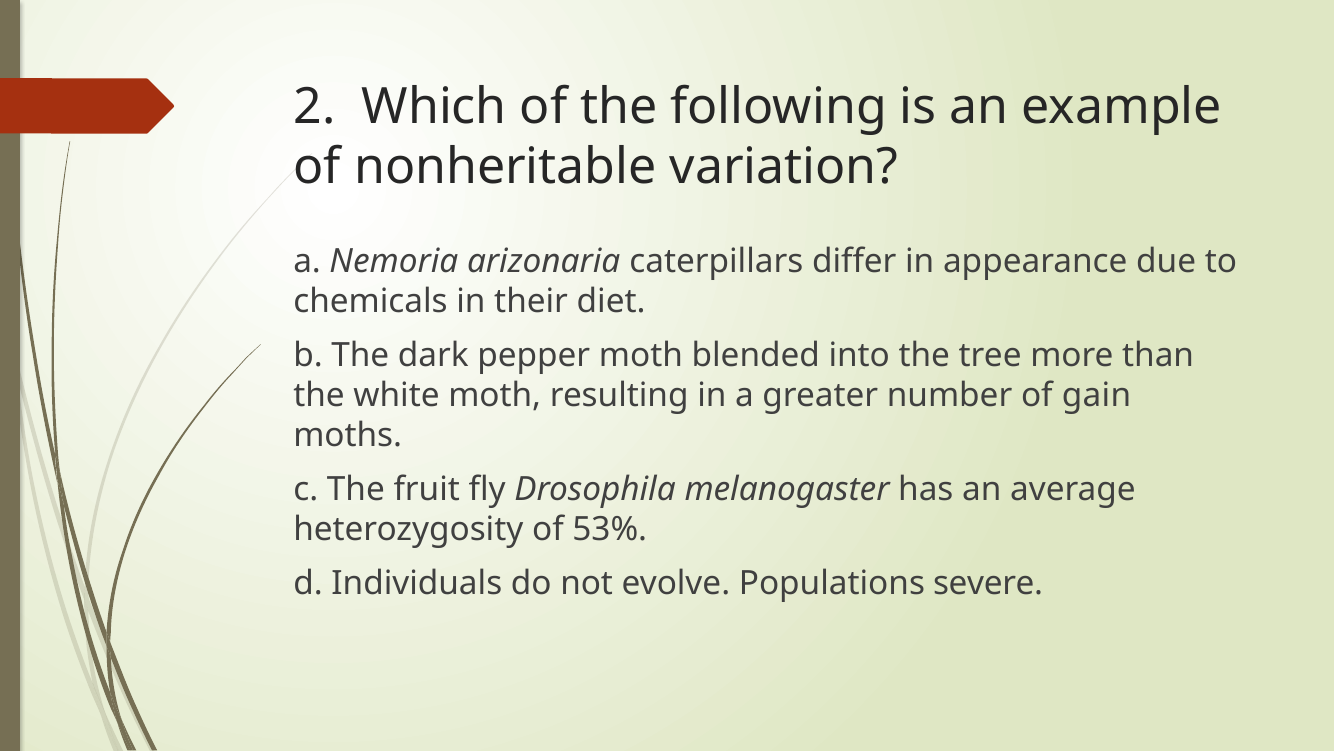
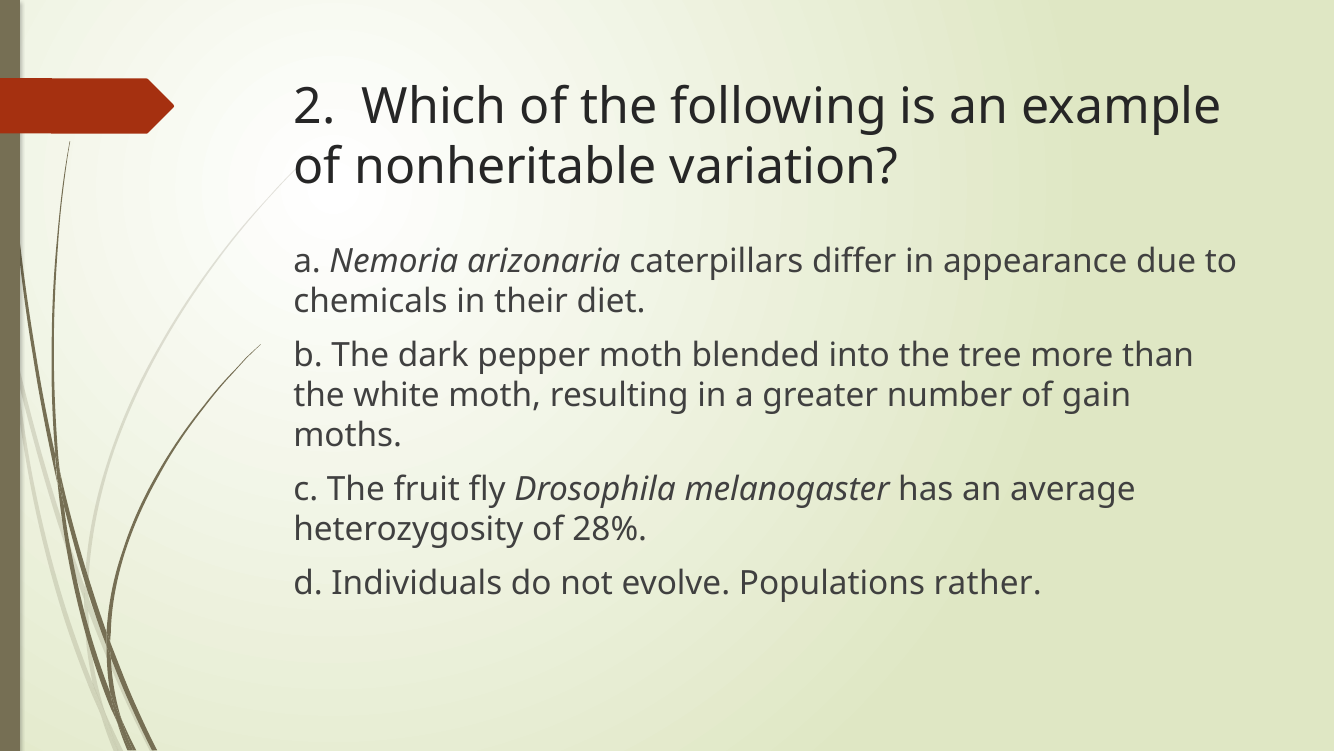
53%: 53% -> 28%
severe: severe -> rather
